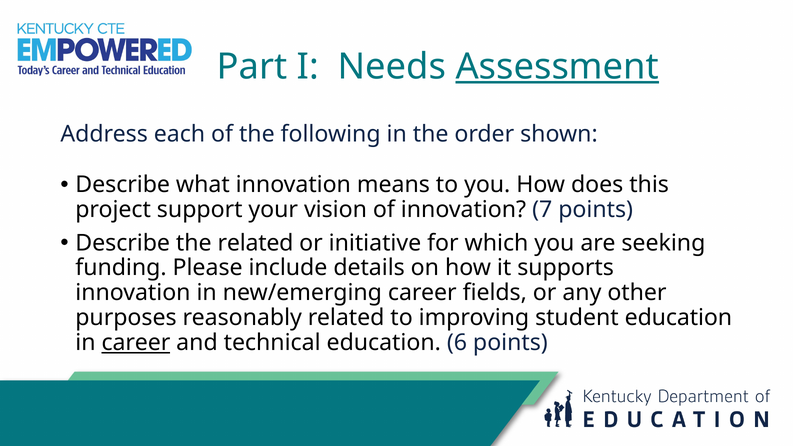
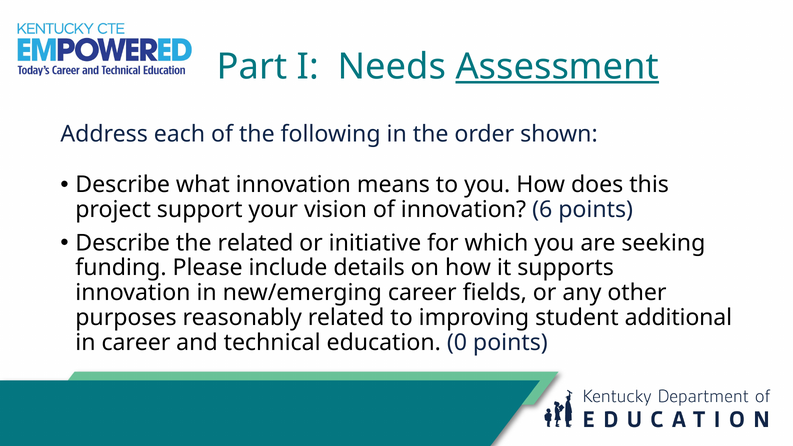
7: 7 -> 6
student education: education -> additional
career at (136, 343) underline: present -> none
6: 6 -> 0
